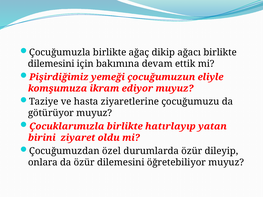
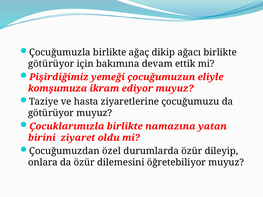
dilemesini at (51, 64): dilemesini -> götürüyor
hatırlayıp: hatırlayıp -> namazına
